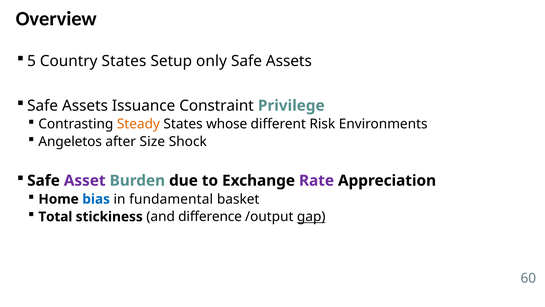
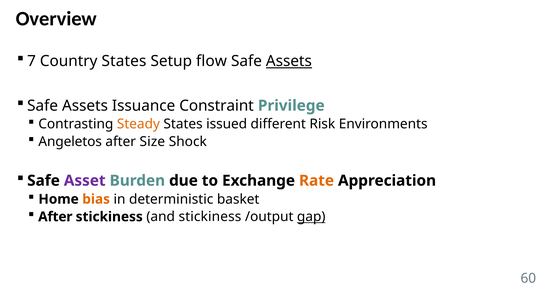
5: 5 -> 7
only: only -> flow
Assets at (289, 61) underline: none -> present
whose: whose -> issued
Rate colour: purple -> orange
bias colour: blue -> orange
fundamental: fundamental -> deterministic
Total at (55, 216): Total -> After
and difference: difference -> stickiness
